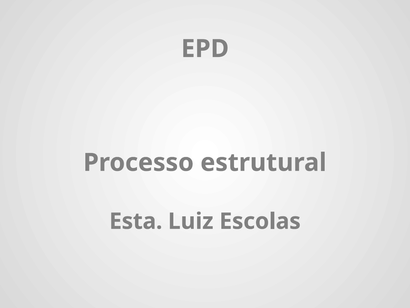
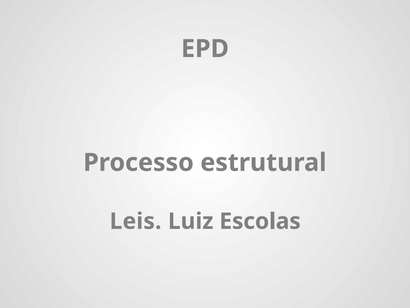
Esta: Esta -> Leis
